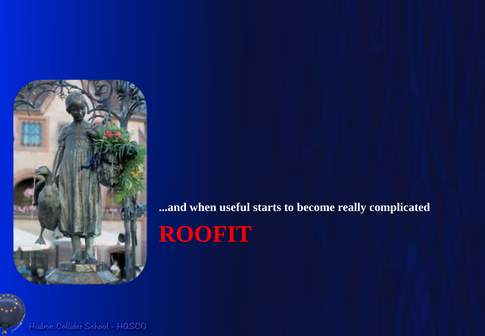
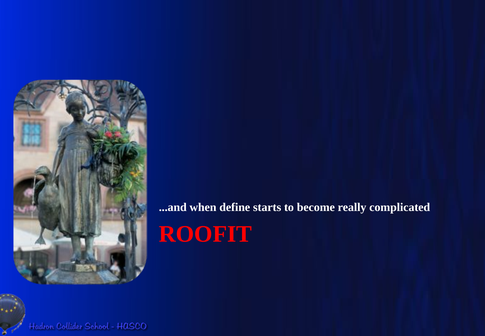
useful: useful -> define
